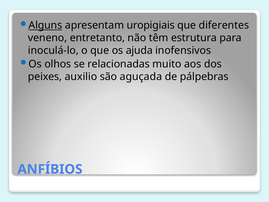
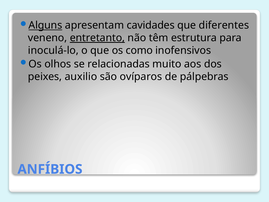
uropigiais: uropigiais -> cavidades
entretanto underline: none -> present
ajuda: ajuda -> como
aguçada: aguçada -> ovíparos
